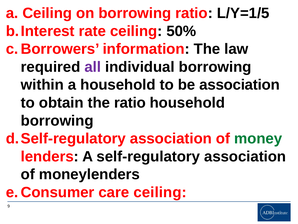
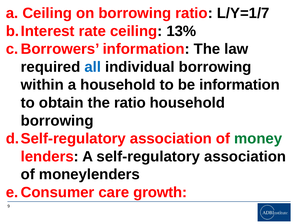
L/Y=1/5: L/Y=1/5 -> L/Y=1/7
50%: 50% -> 13%
all colour: purple -> blue
be association: association -> information
care ceiling: ceiling -> growth
